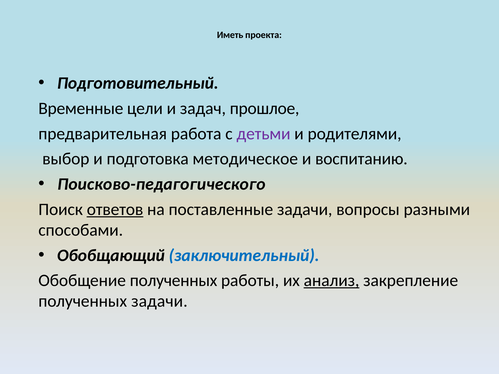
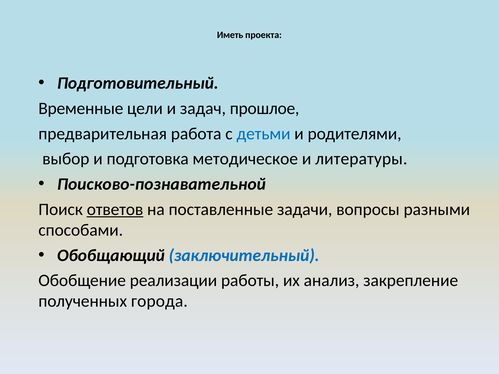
детьми colour: purple -> blue
воспитанию: воспитанию -> литературы
Поисково-педагогического: Поисково-педагогического -> Поисково-познавательной
Обобщение полученных: полученных -> реализации
анализ underline: present -> none
полученных задачи: задачи -> города
